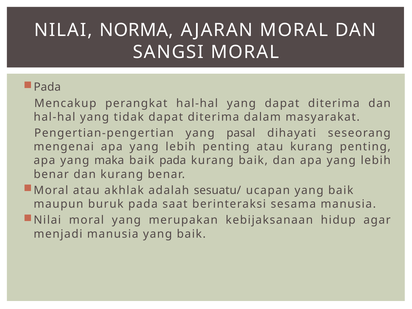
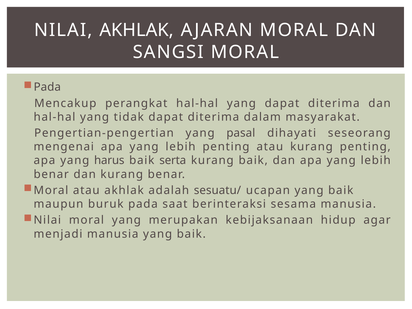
NILAI NORMA: NORMA -> AKHLAK
maka: maka -> harus
baik pada: pada -> serta
